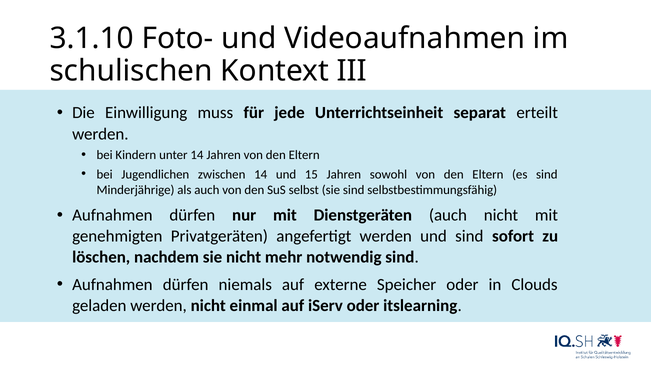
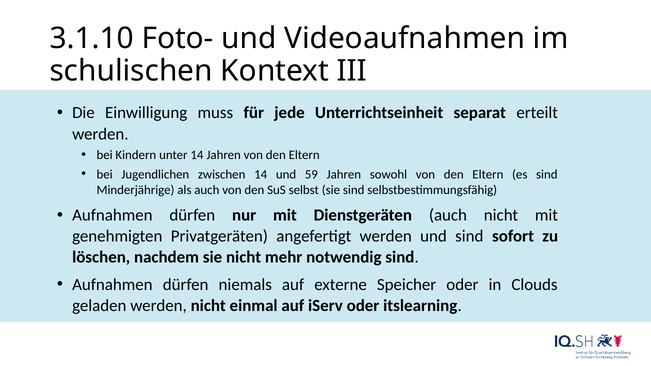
15: 15 -> 59
